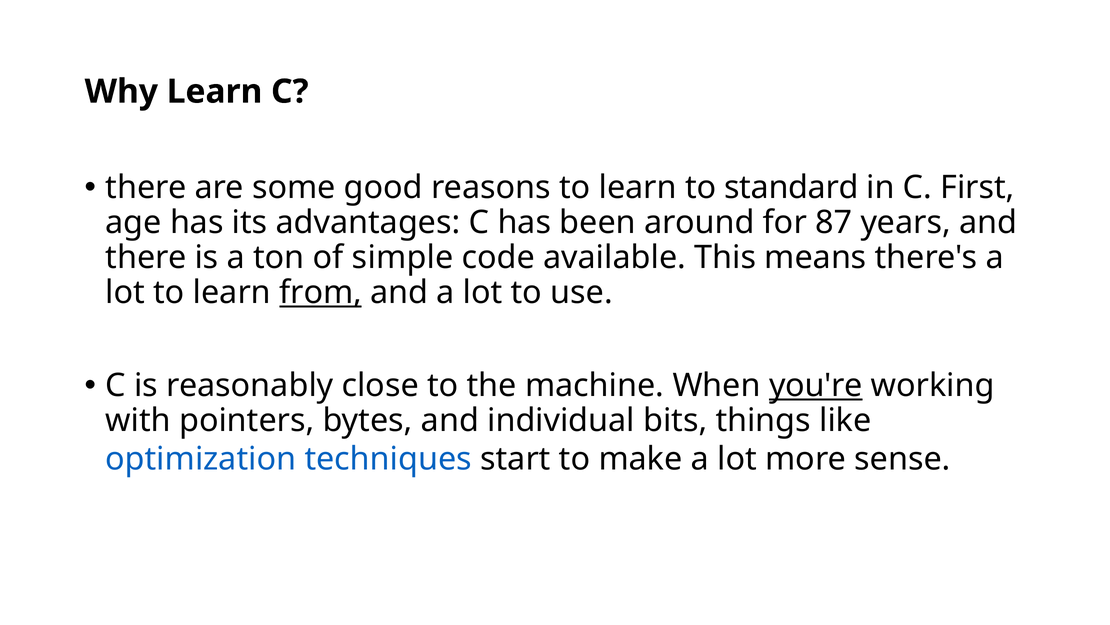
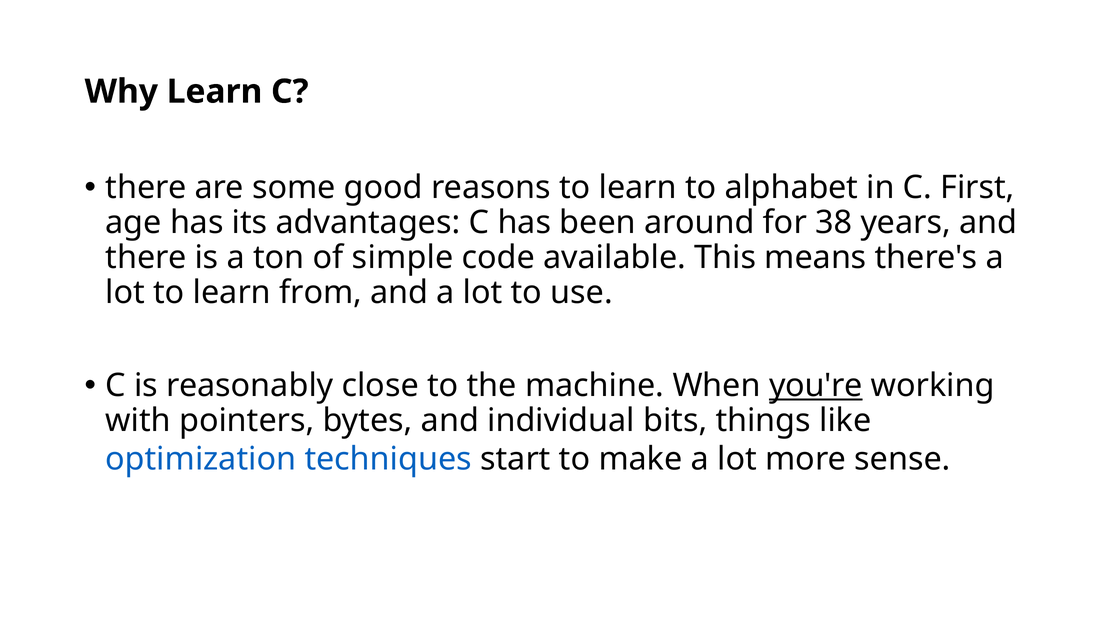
standard: standard -> alphabet
87: 87 -> 38
from underline: present -> none
